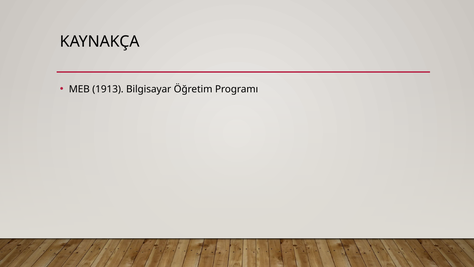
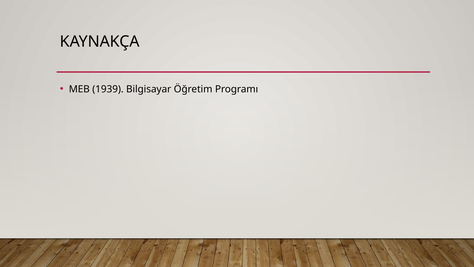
1913: 1913 -> 1939
